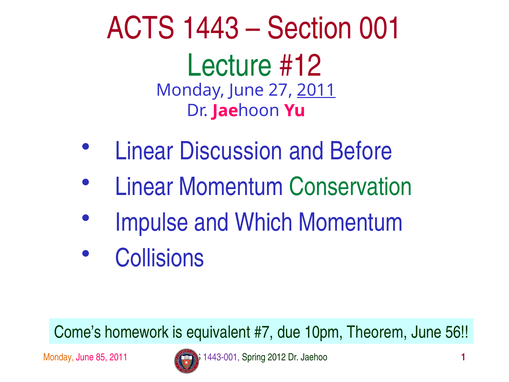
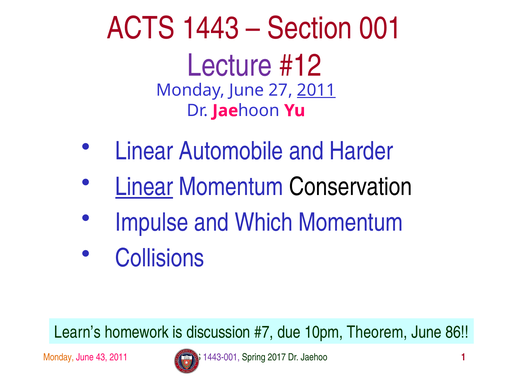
Lecture colour: green -> purple
Discussion: Discussion -> Automobile
Before: Before -> Harder
Linear at (144, 187) underline: none -> present
Conservation colour: green -> black
Come’s: Come’s -> Learn’s
equivalent: equivalent -> discussion
56: 56 -> 86
85: 85 -> 43
2012: 2012 -> 2017
